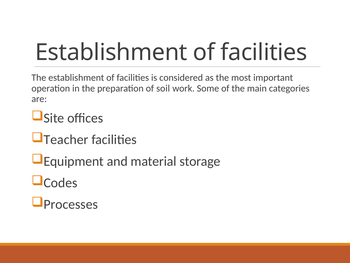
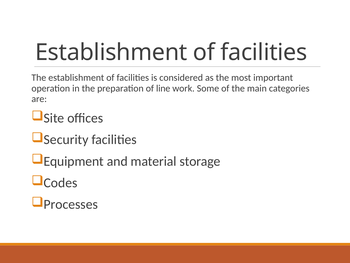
soil: soil -> line
Teacher: Teacher -> Security
